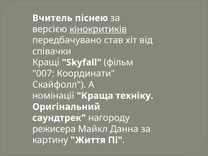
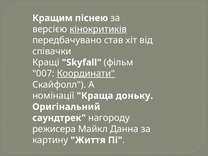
Вчитель: Вчитель -> Кращим
Координати underline: none -> present
техніку: техніку -> доньку
